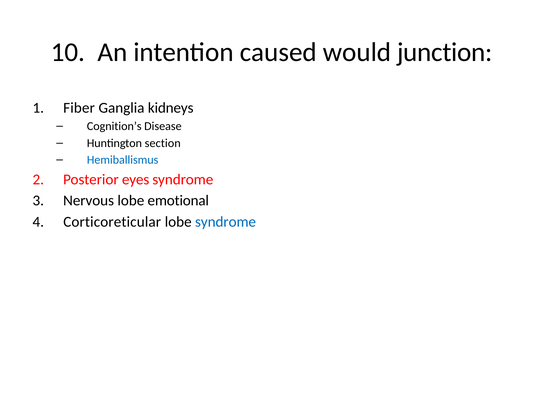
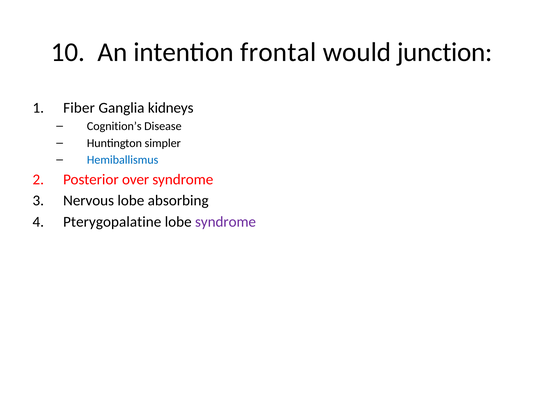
caused: caused -> frontal
section: section -> simpler
eyes: eyes -> over
emotional: emotional -> absorbing
Corticoreticular: Corticoreticular -> Pterygopalatine
syndrome at (226, 222) colour: blue -> purple
